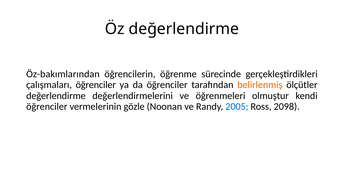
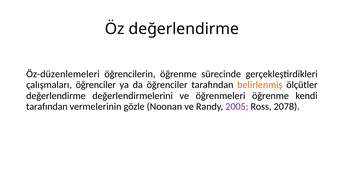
Öz-bakımlarından: Öz-bakımlarından -> Öz-düzenlemeleri
öğrenmeleri olmuştur: olmuştur -> öğrenme
öğrenciler at (47, 106): öğrenciler -> tarafından
2005 colour: blue -> purple
2098: 2098 -> 2078
